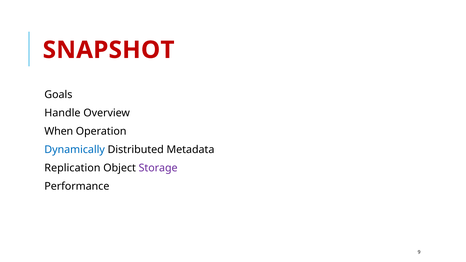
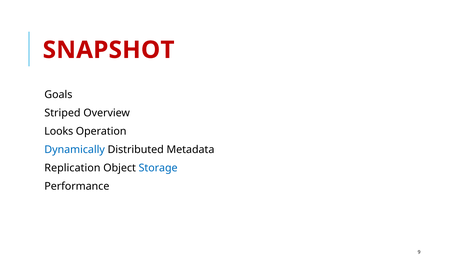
Handle: Handle -> Striped
When: When -> Looks
Storage colour: purple -> blue
